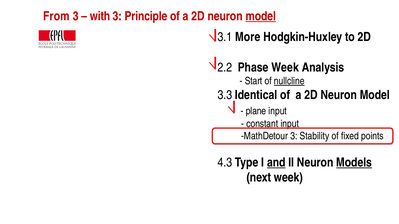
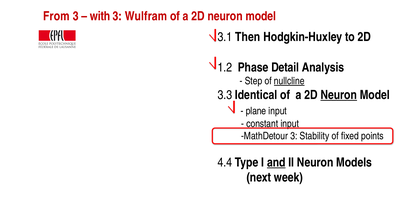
Principle: Principle -> Wulfram
model at (261, 16) underline: present -> none
More: More -> Then
2.2: 2.2 -> 1.2
Phase Week: Week -> Detail
Start: Start -> Step
Neuron at (339, 95) underline: none -> present
4.3: 4.3 -> 4.4
Models underline: present -> none
